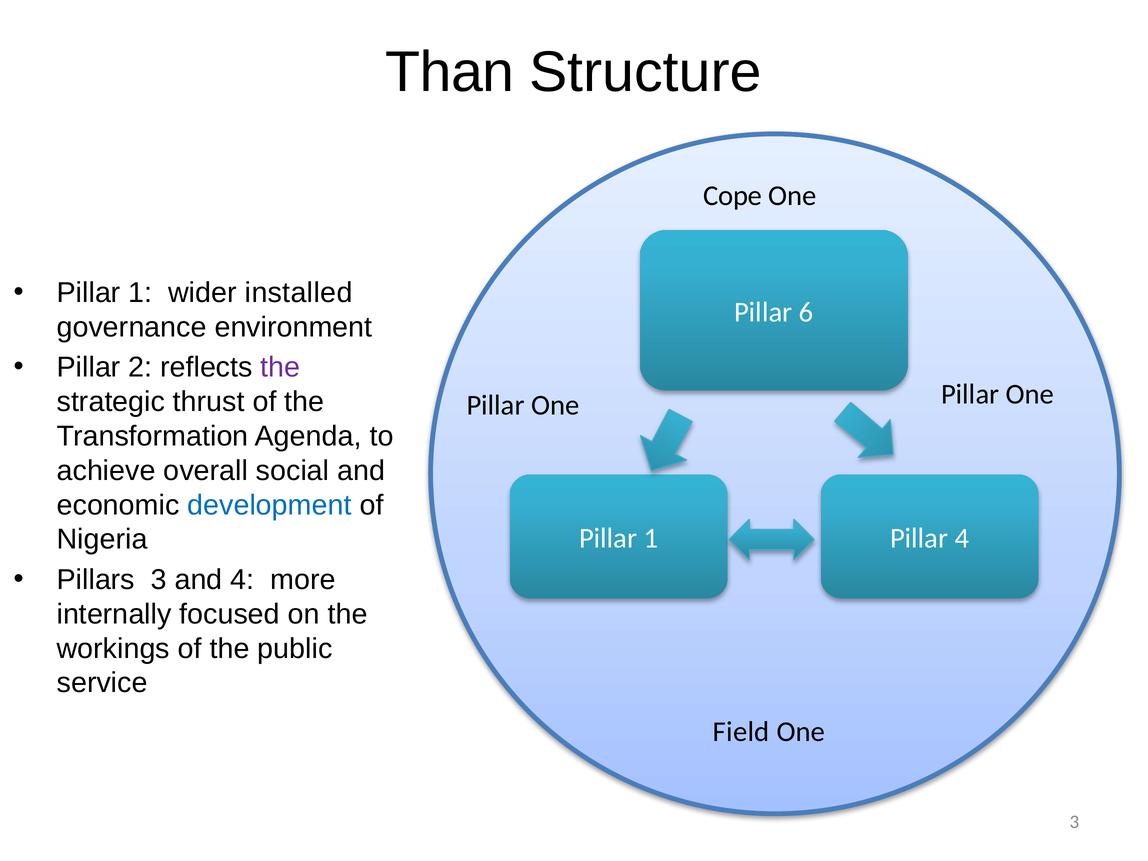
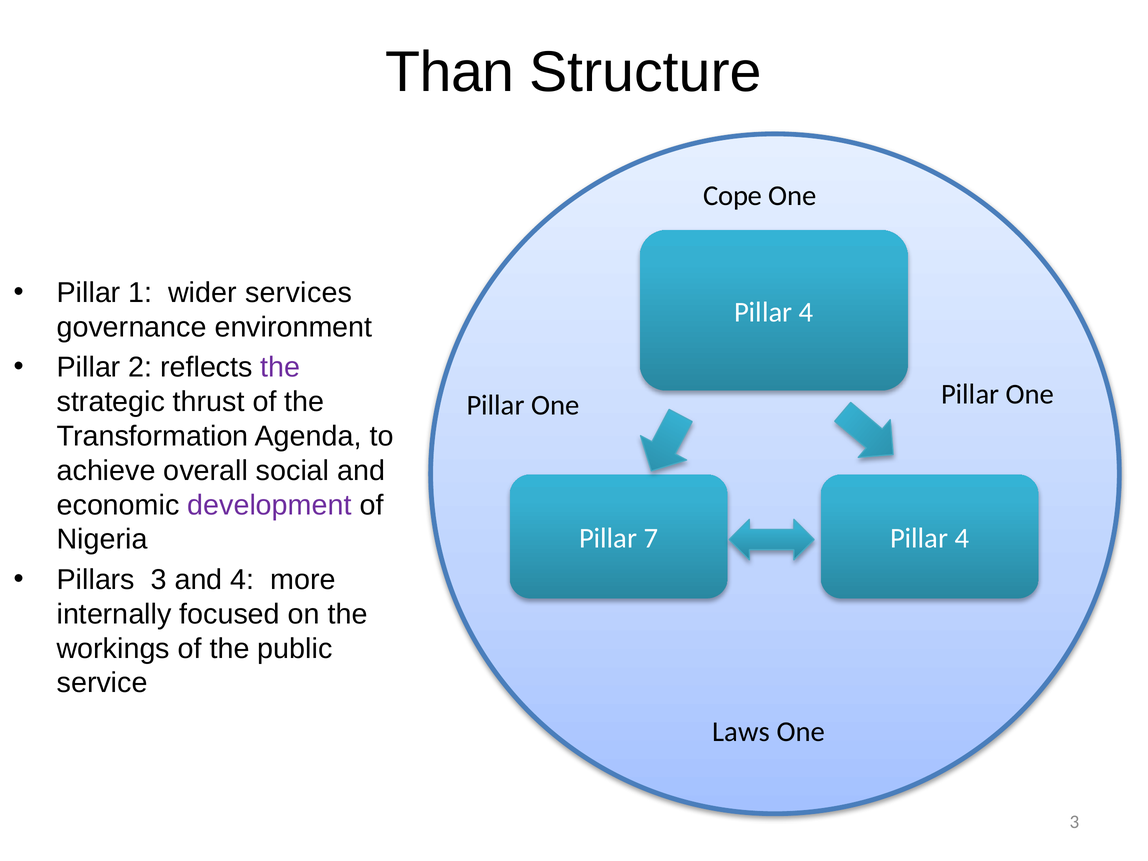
installed: installed -> services
6 at (806, 312): 6 -> 4
development colour: blue -> purple
1 at (651, 538): 1 -> 7
Field: Field -> Laws
